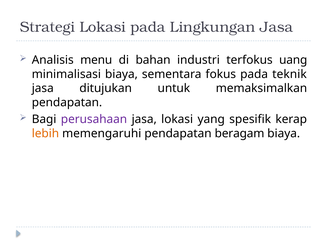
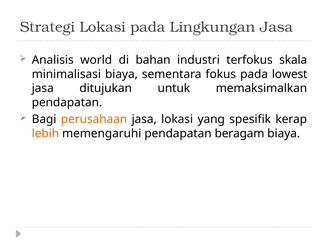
menu: menu -> world
uang: uang -> skala
teknik: teknik -> lowest
perusahaan colour: purple -> orange
